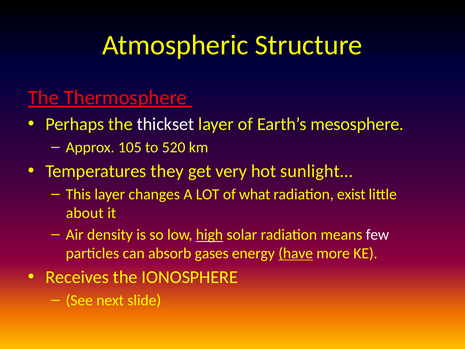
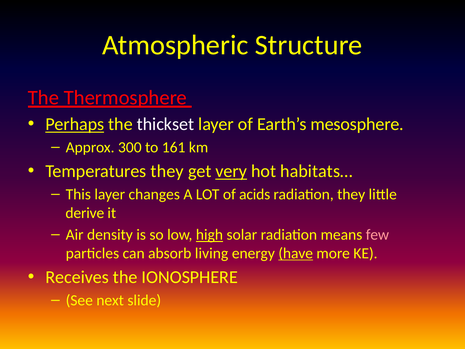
Perhaps underline: none -> present
105: 105 -> 300
520: 520 -> 161
very underline: none -> present
sunlight…: sunlight… -> habitats…
what: what -> acids
radiation exist: exist -> they
about: about -> derive
few colour: white -> pink
gases: gases -> living
